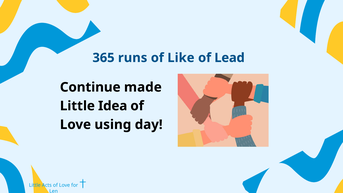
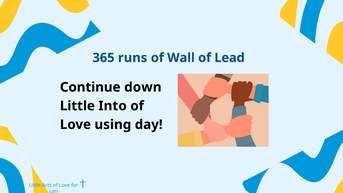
Like: Like -> Wall
made: made -> down
Idea: Idea -> Into
